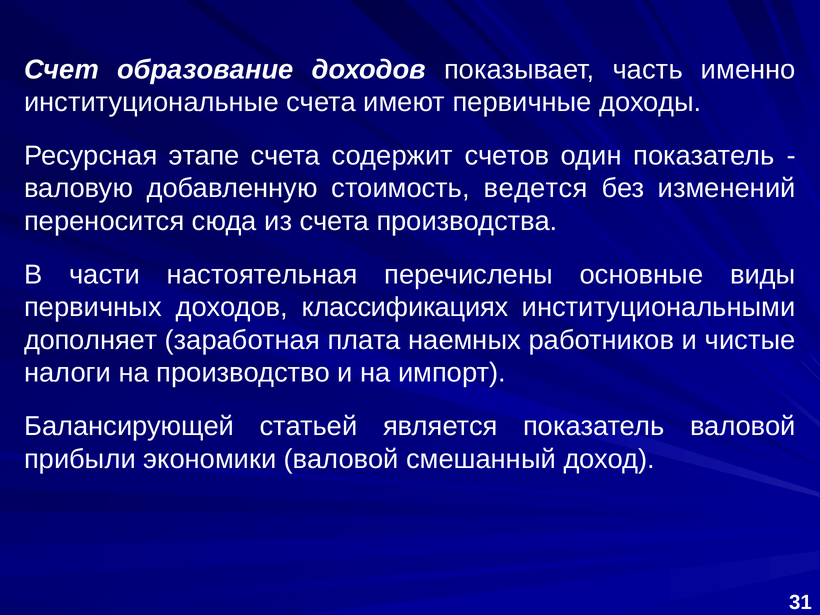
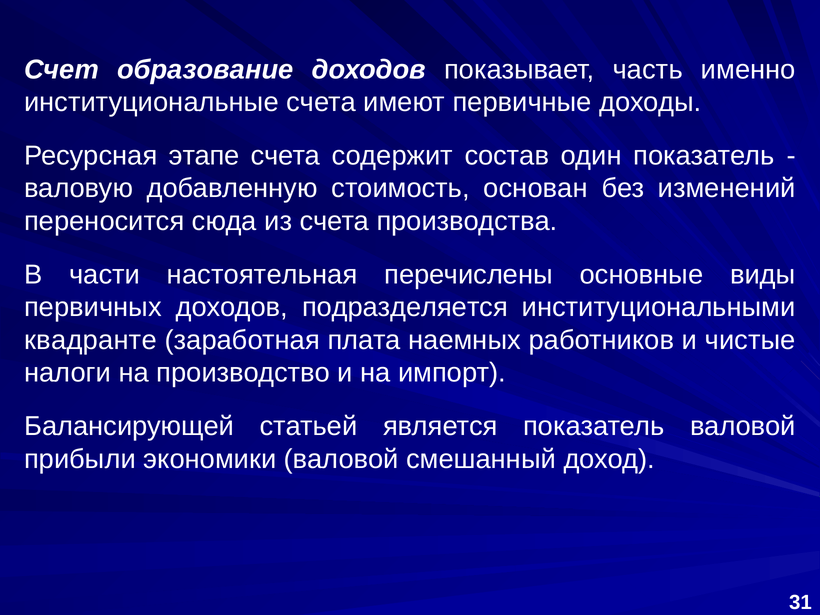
счетов: счетов -> состав
ведется: ведется -> основан
классификациях: классификациях -> подразделяется
дополняет: дополняет -> квадранте
